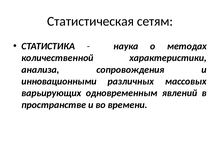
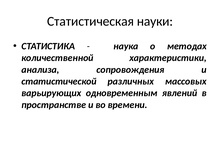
сетям: сетям -> науки
инновационными: инновационными -> статистической
